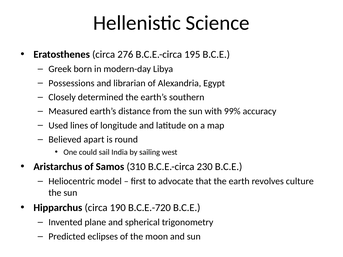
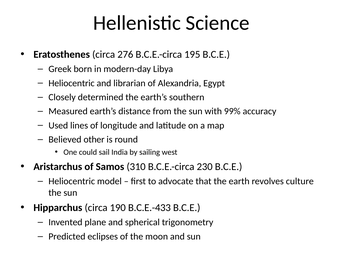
Possessions at (71, 83): Possessions -> Heliocentric
apart: apart -> other
B.C.E.-720: B.C.E.-720 -> B.C.E.-433
